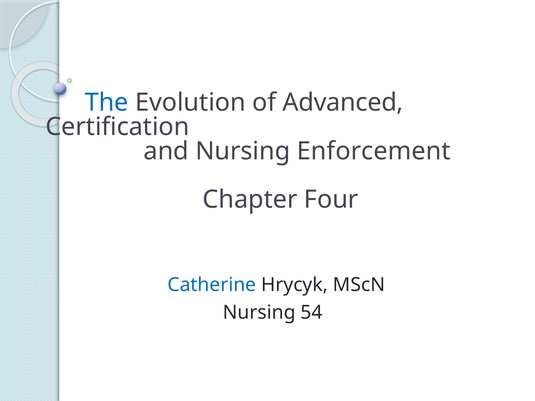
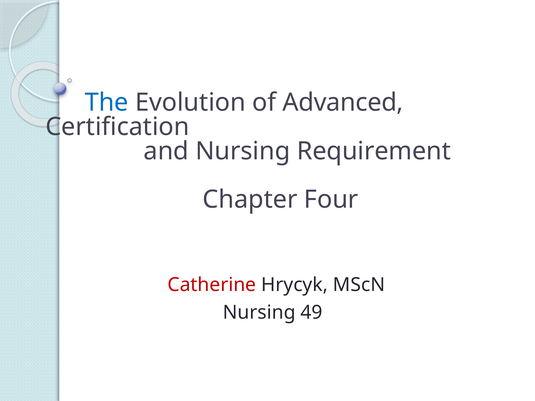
Enforcement: Enforcement -> Requirement
Catherine colour: blue -> red
54: 54 -> 49
